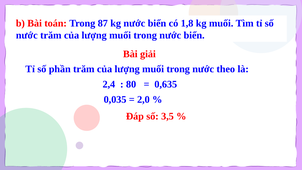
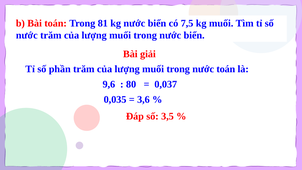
87: 87 -> 81
1,8: 1,8 -> 7,5
nước theo: theo -> toán
2,4: 2,4 -> 9,6
0,635: 0,635 -> 0,037
2,0: 2,0 -> 3,6
